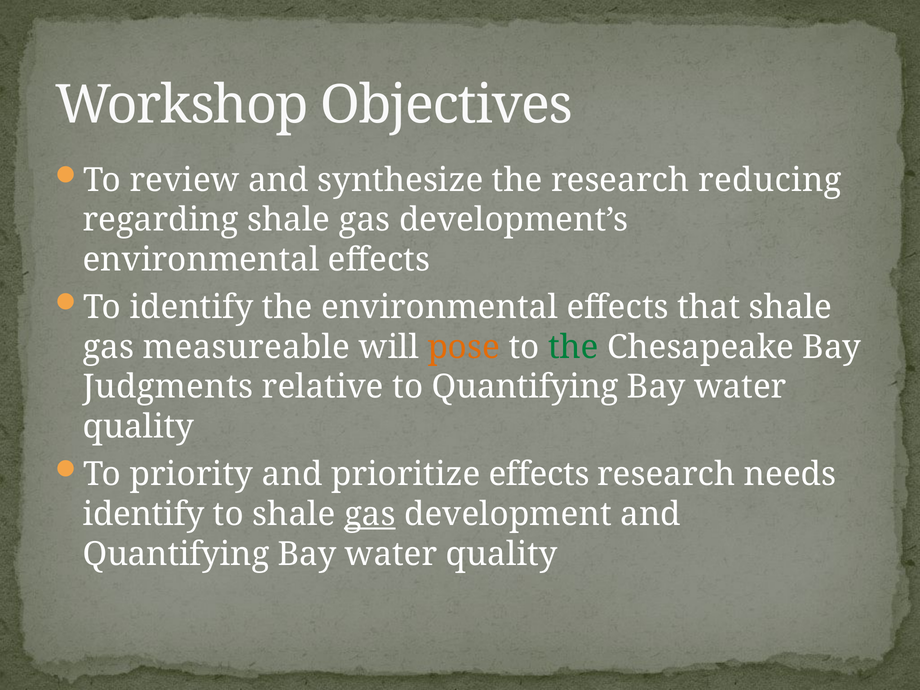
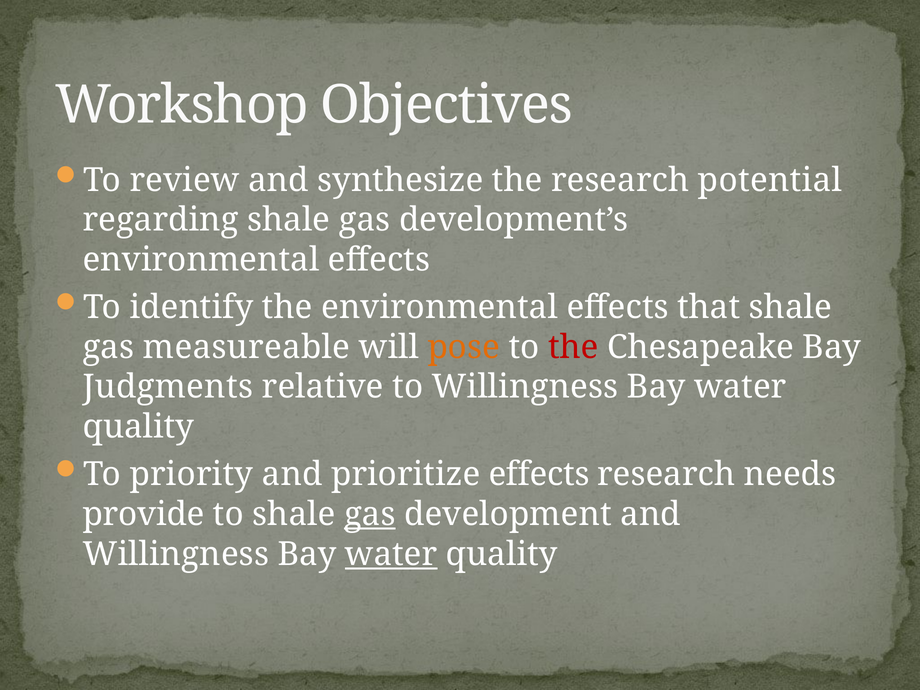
reducing: reducing -> potential
the at (573, 347) colour: green -> red
to Quantifying: Quantifying -> Willingness
identify at (144, 514): identify -> provide
Quantifying at (176, 554): Quantifying -> Willingness
water at (391, 554) underline: none -> present
